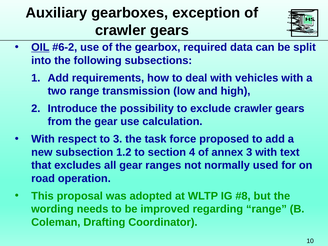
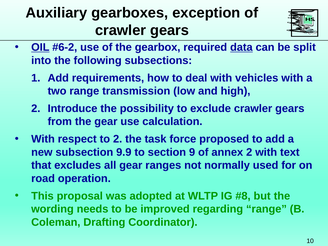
data underline: none -> present
to 3: 3 -> 2
1.2: 1.2 -> 9.9
4: 4 -> 9
annex 3: 3 -> 2
